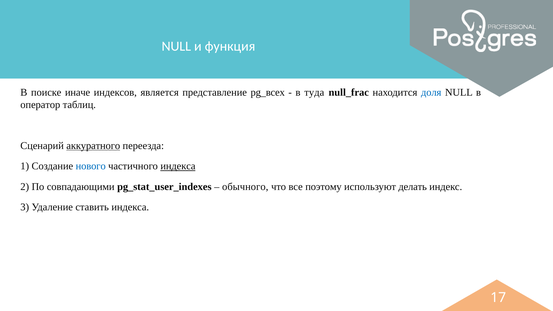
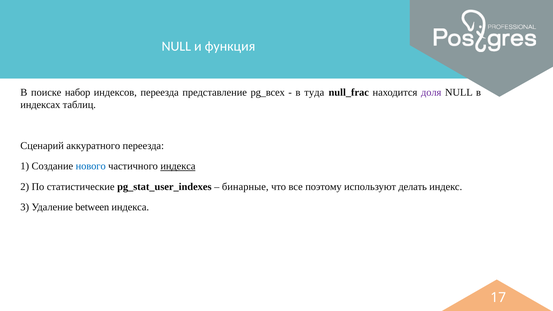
иначе: иначе -> набор
индексов является: является -> переезда
доля colour: blue -> purple
оператор: оператор -> индексах
аккуратного underline: present -> none
совпадающими: совпадающими -> статистические
обычного: обычного -> бинарные
ставить: ставить -> between
